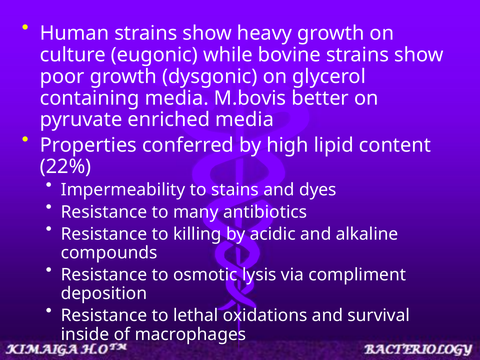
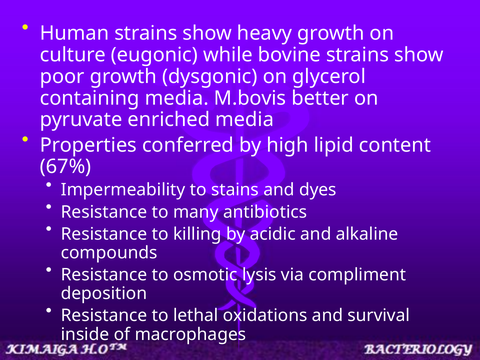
22%: 22% -> 67%
